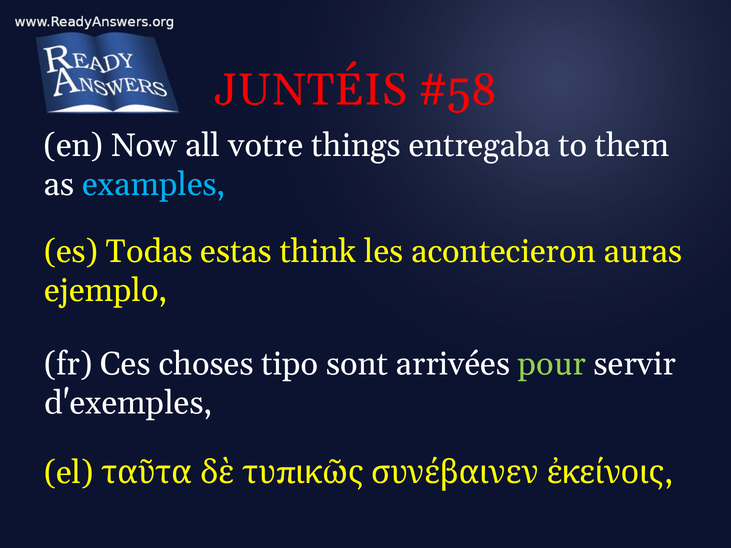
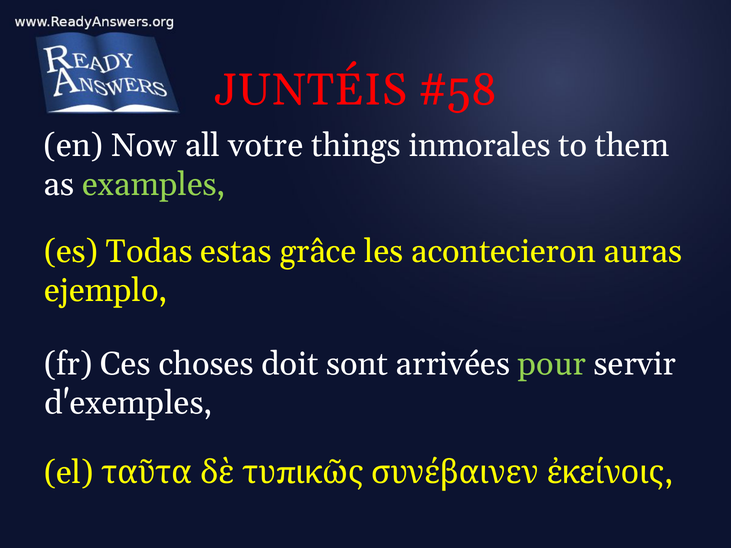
entregaba: entregaba -> inmorales
examples colour: light blue -> light green
think: think -> grâce
tipo: tipo -> doit
